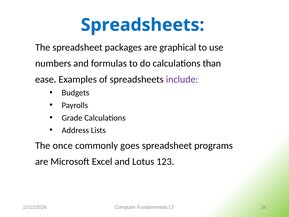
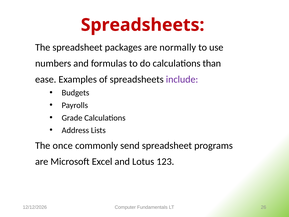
Spreadsheets at (143, 25) colour: blue -> red
graphical: graphical -> normally
goes: goes -> send
